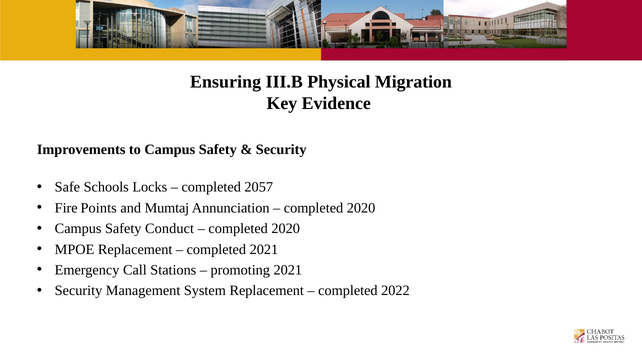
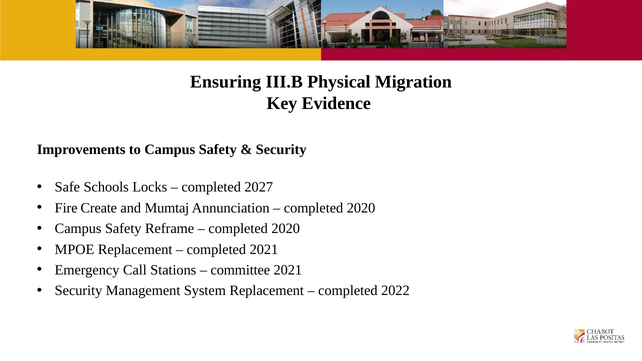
2057: 2057 -> 2027
Points: Points -> Create
Conduct: Conduct -> Reframe
promoting: promoting -> committee
